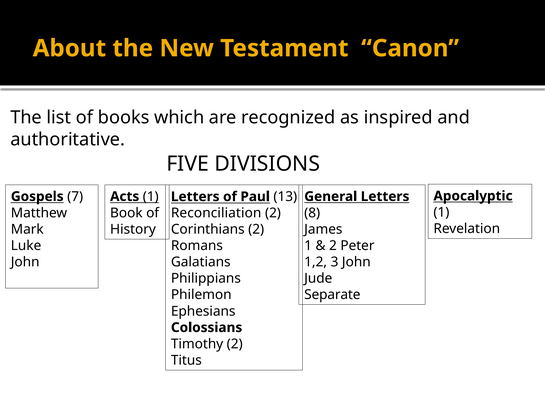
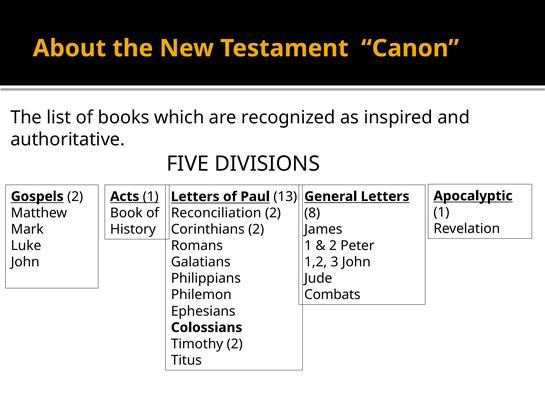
Gospels 7: 7 -> 2
Separate: Separate -> Combats
